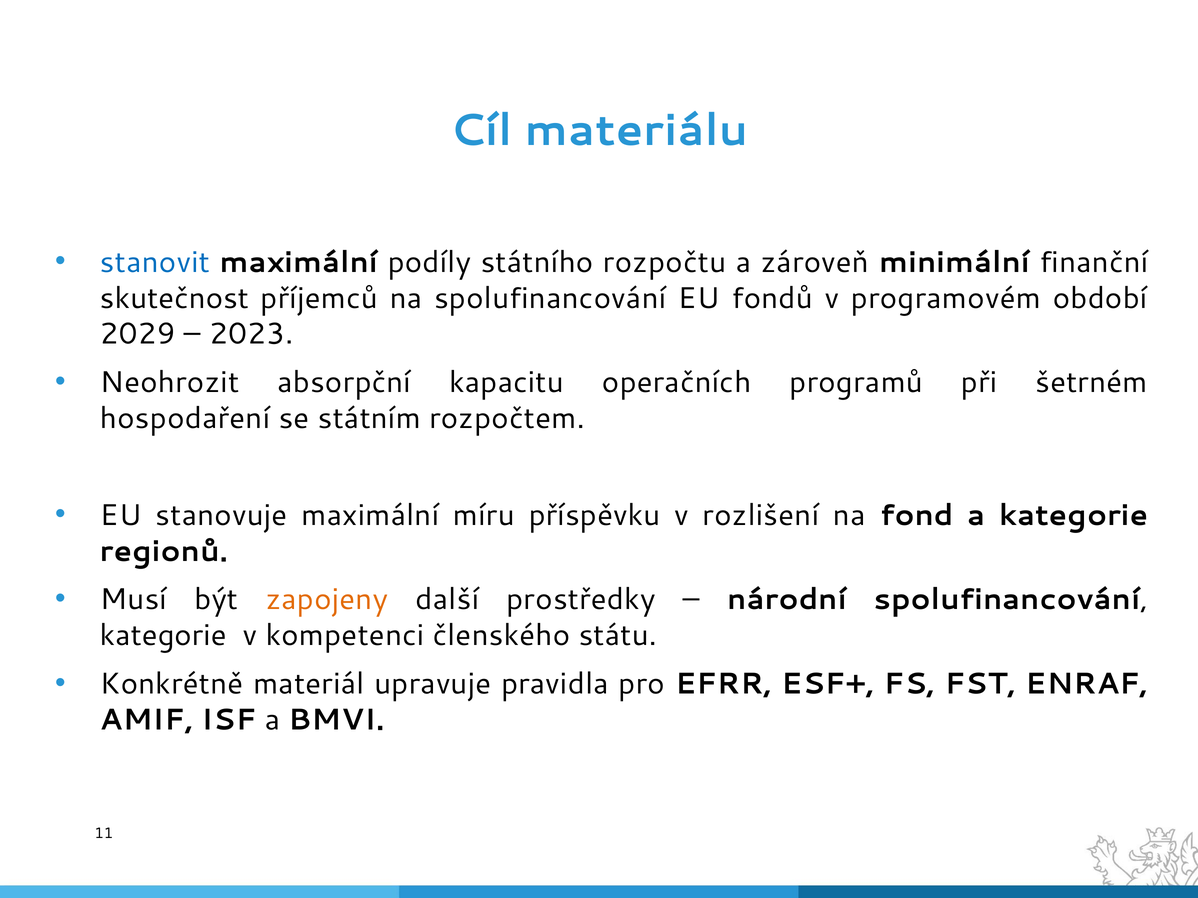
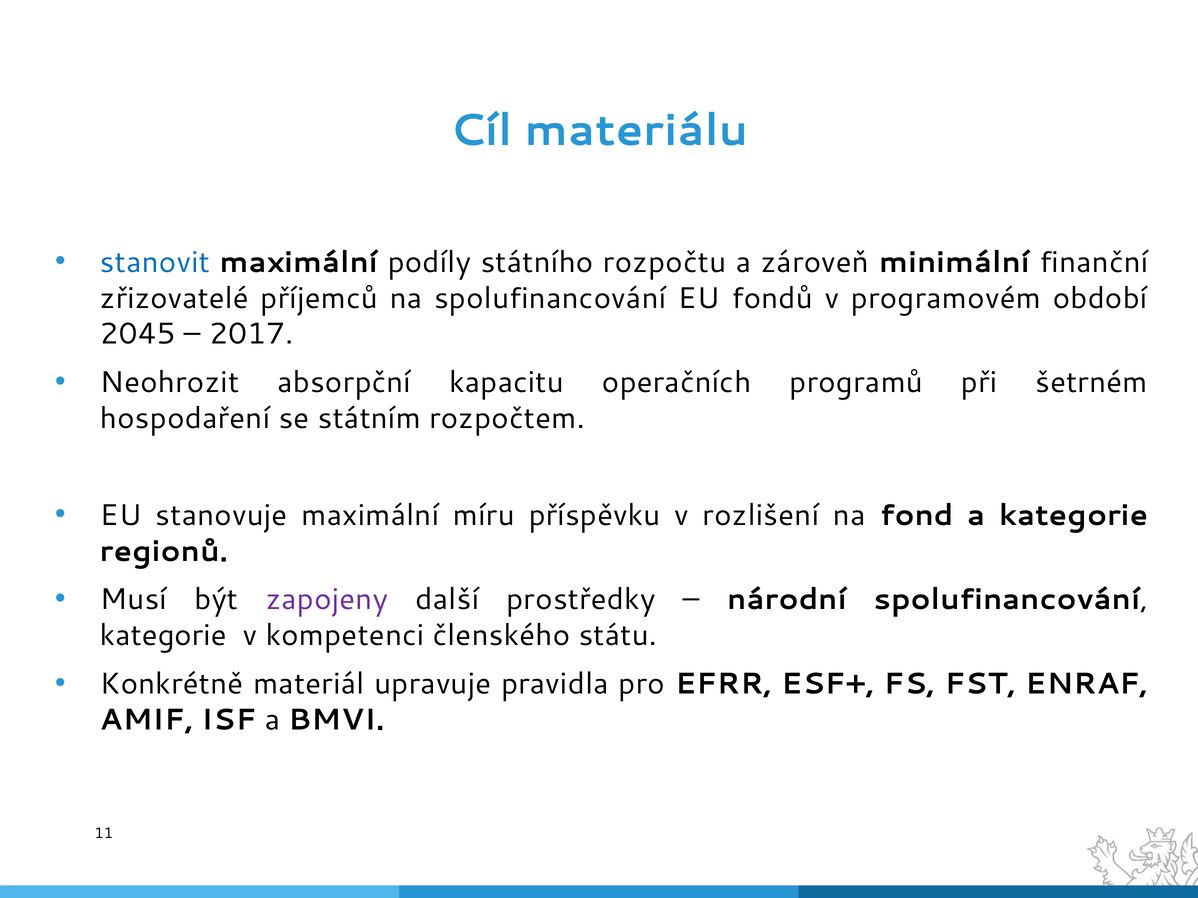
skutečnost: skutečnost -> zřizovatelé
2029: 2029 -> 2045
2023: 2023 -> 2017
zapojeny colour: orange -> purple
